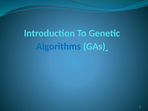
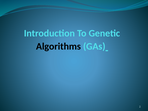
Algorithms colour: blue -> black
